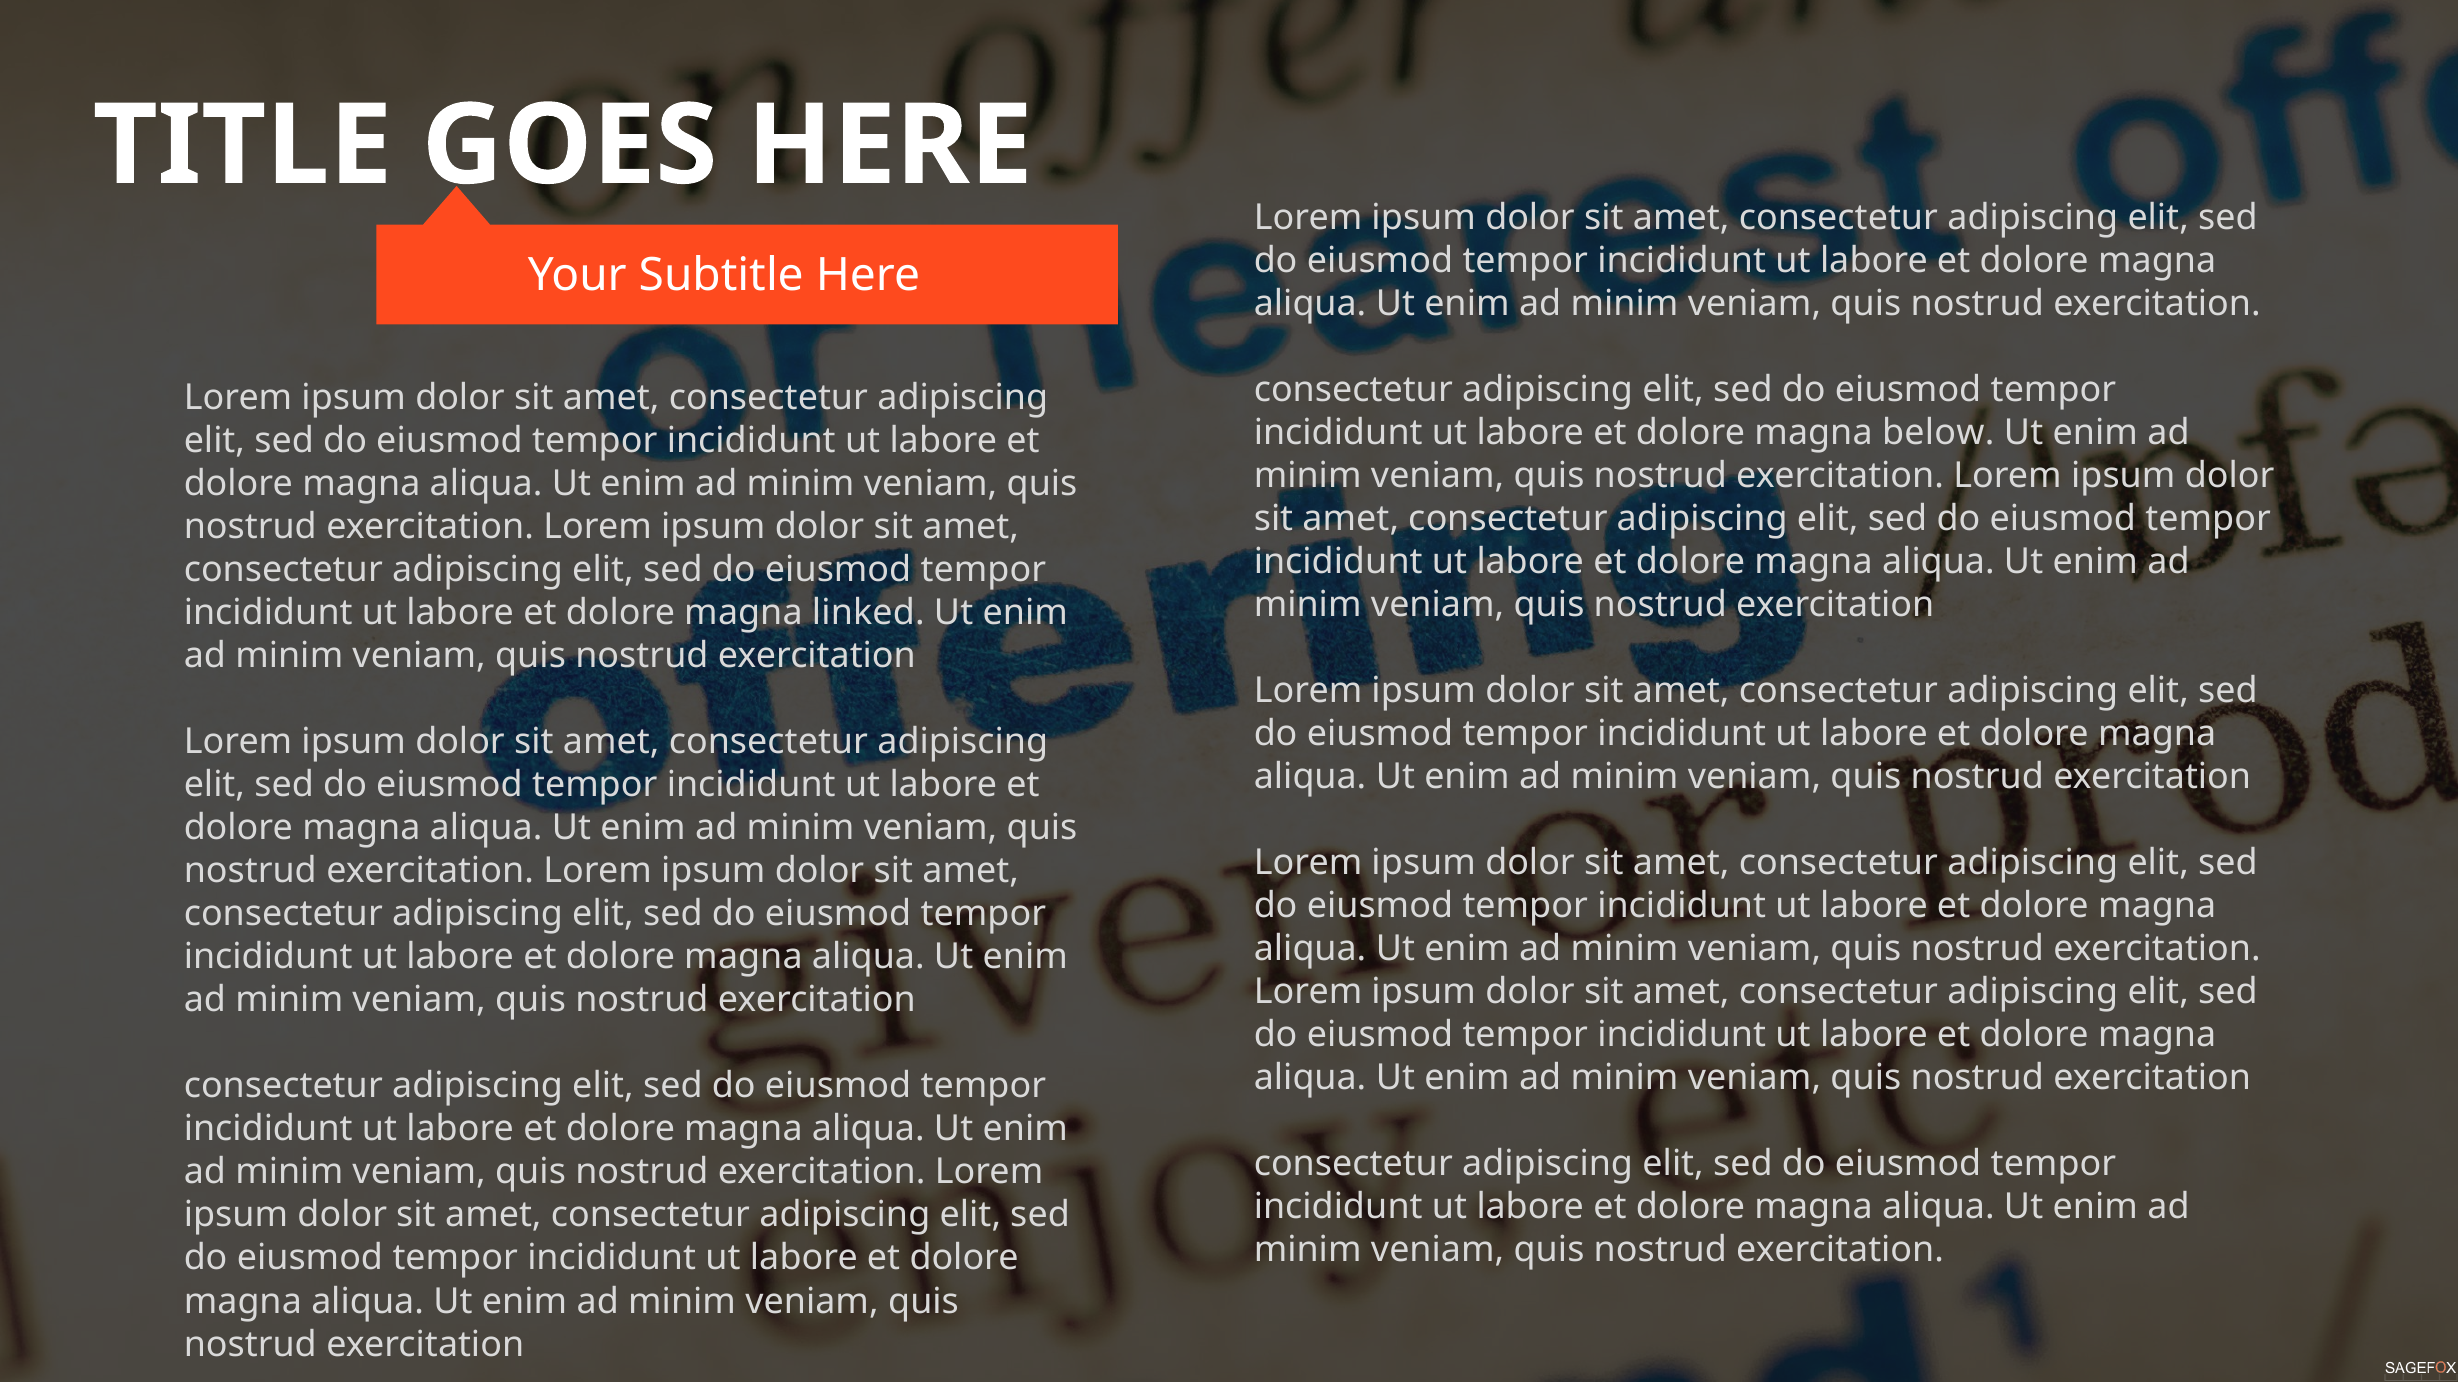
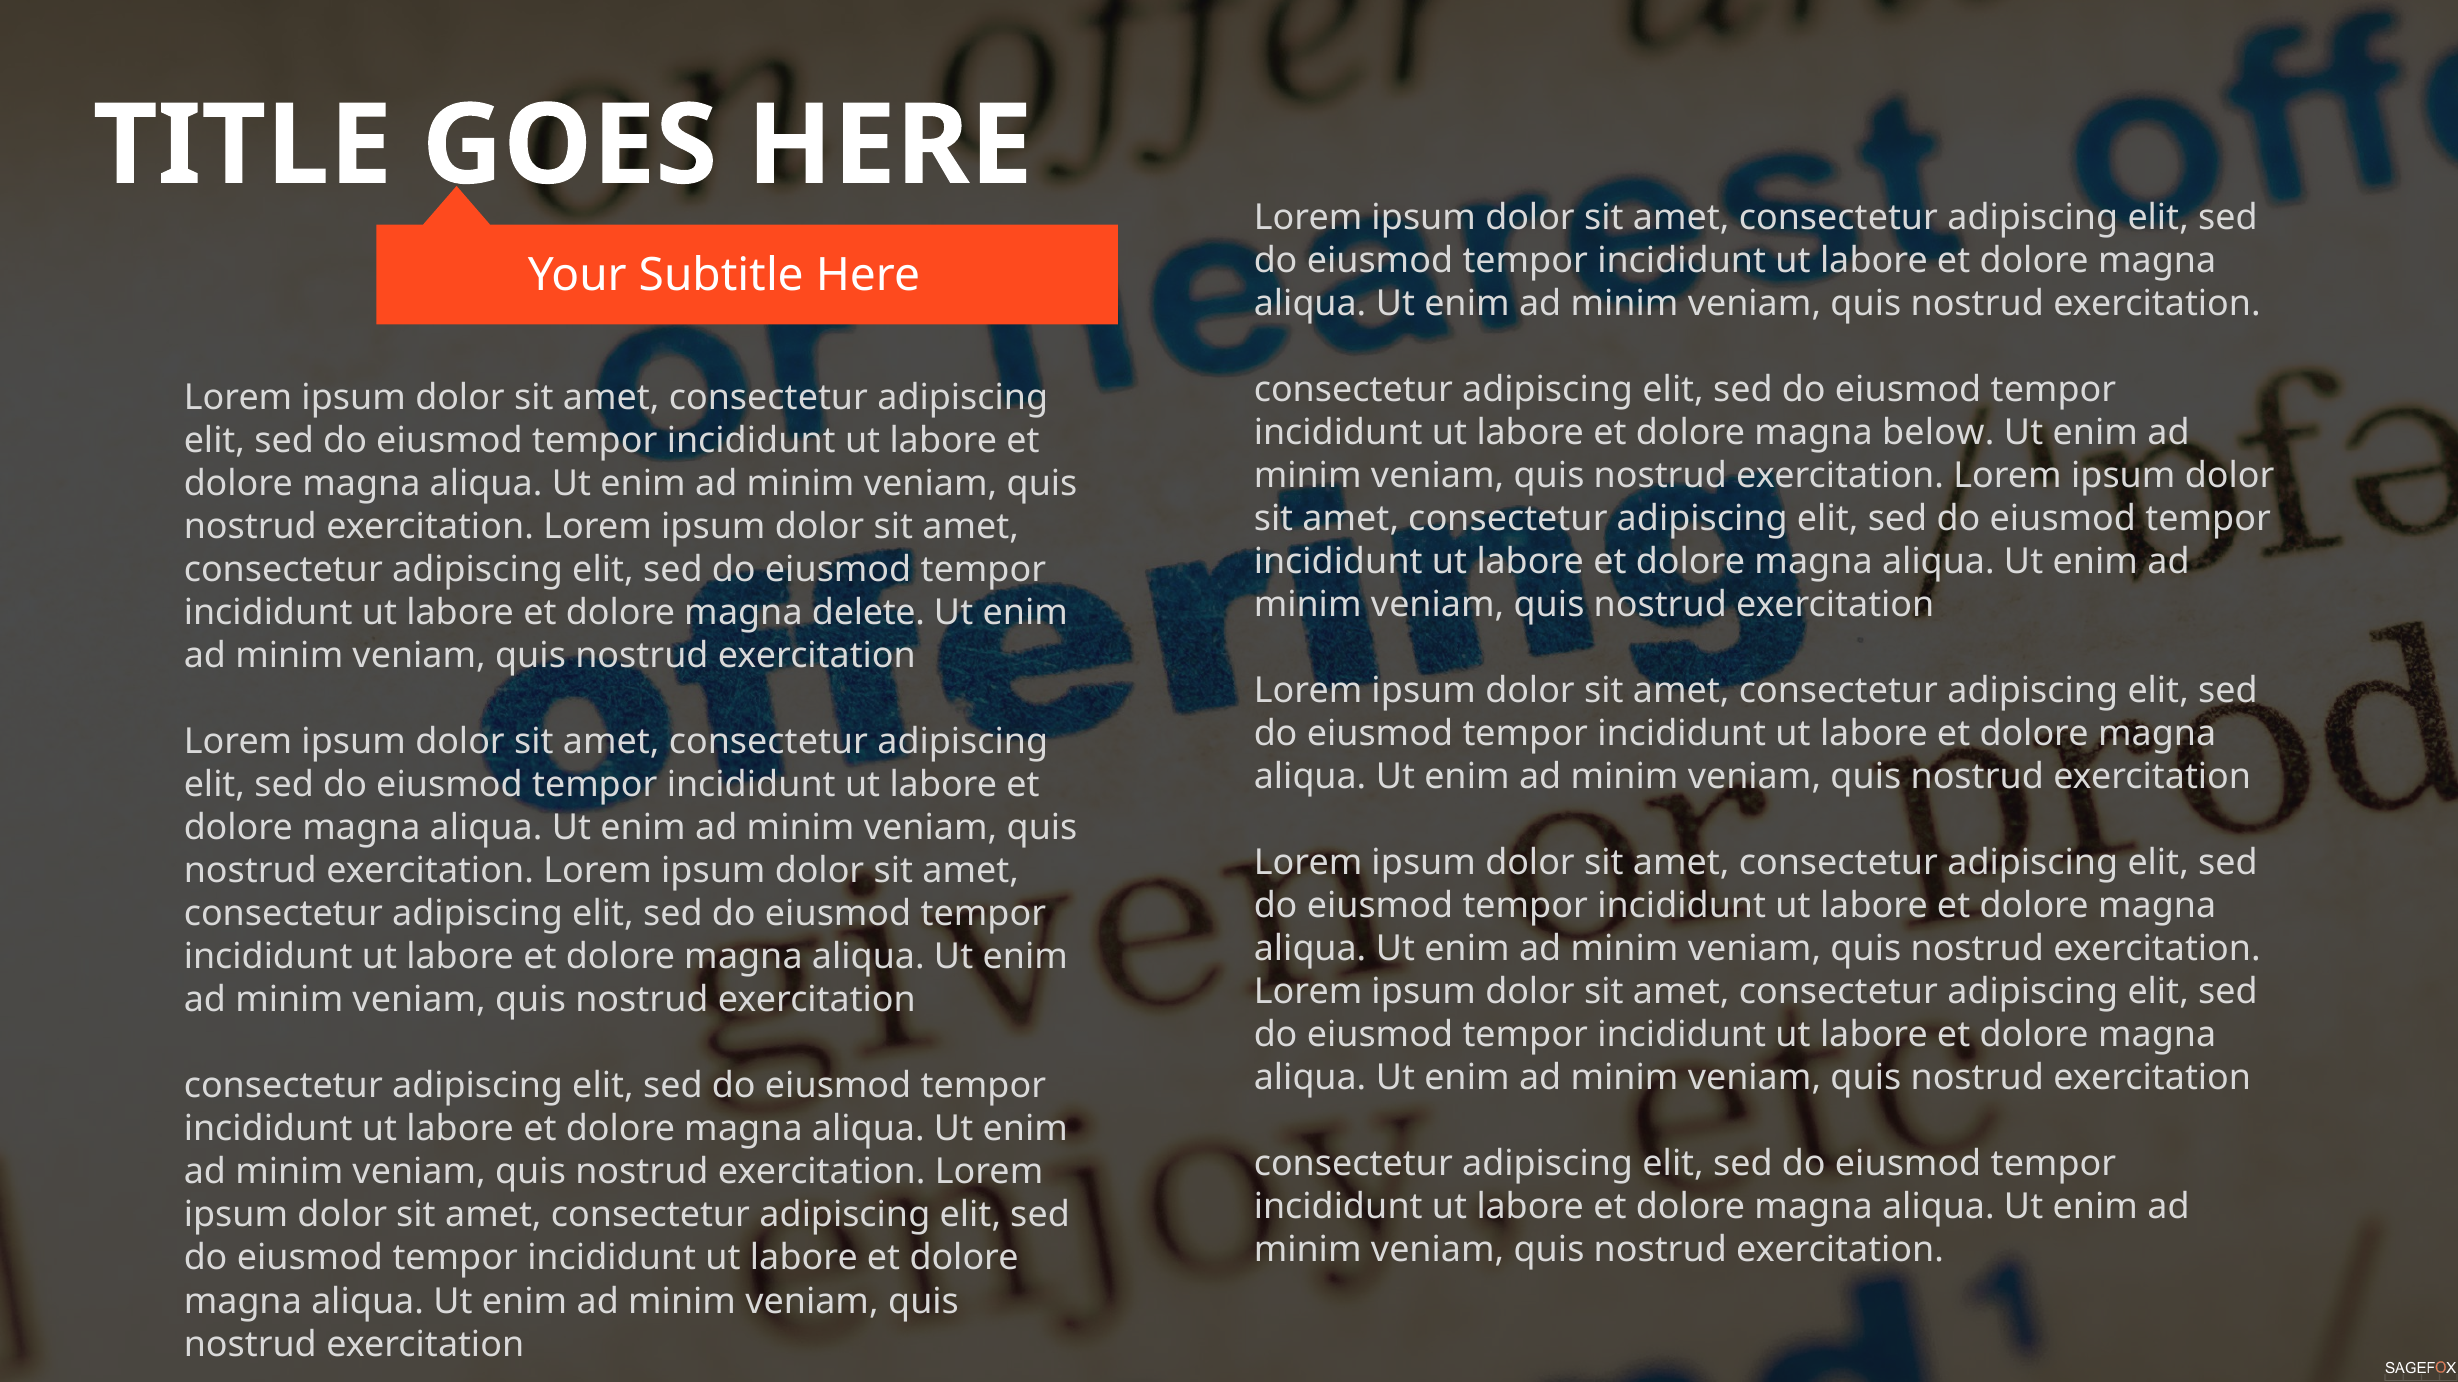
linked: linked -> delete
